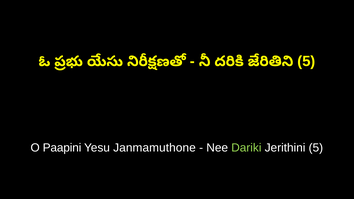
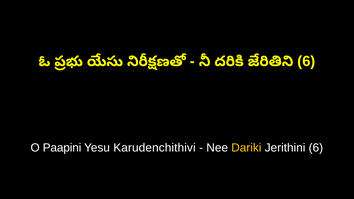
5 at (306, 61): 5 -> 6
Janmamuthone: Janmamuthone -> Karudenchithivi
Dariki colour: light green -> yellow
Jerithini 5: 5 -> 6
